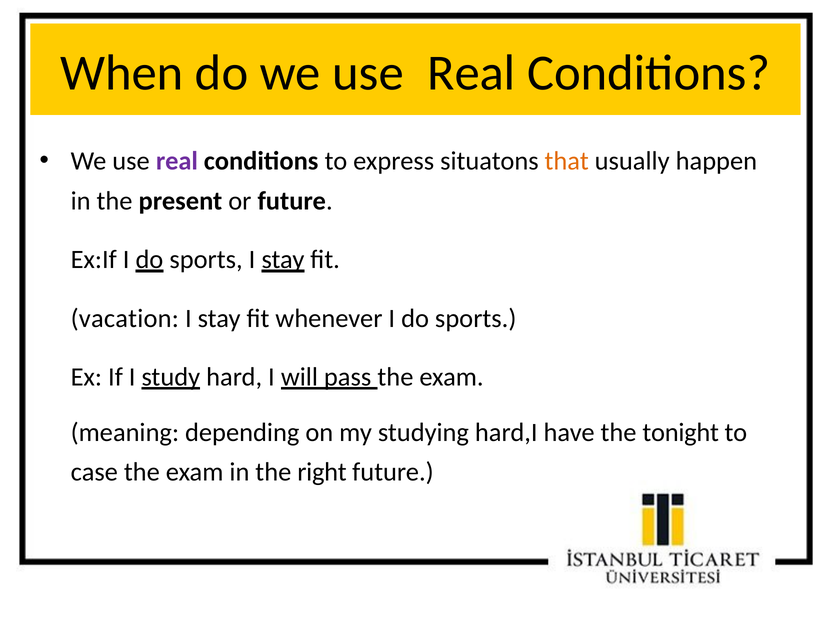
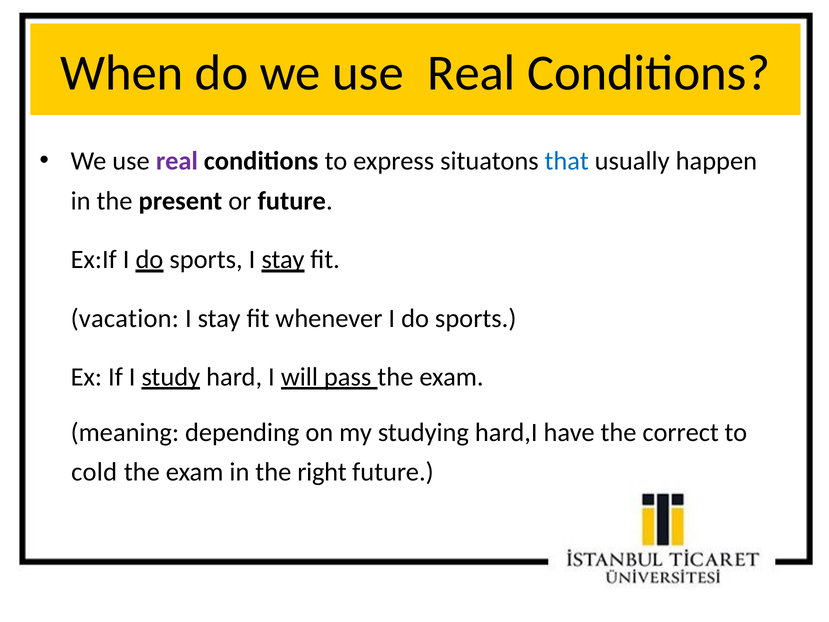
that colour: orange -> blue
tonight: tonight -> correct
case: case -> cold
